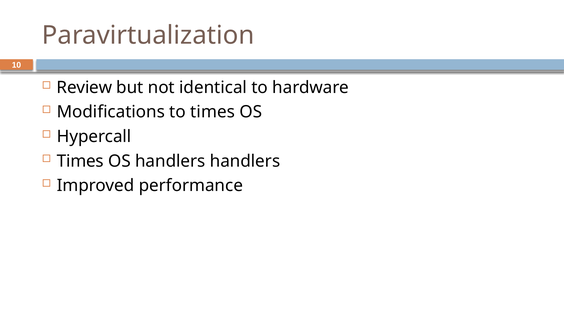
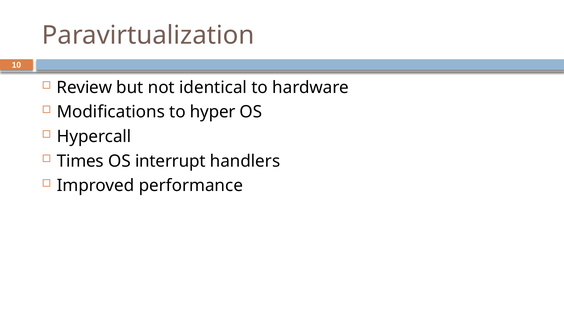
to times: times -> hyper
OS handlers: handlers -> interrupt
